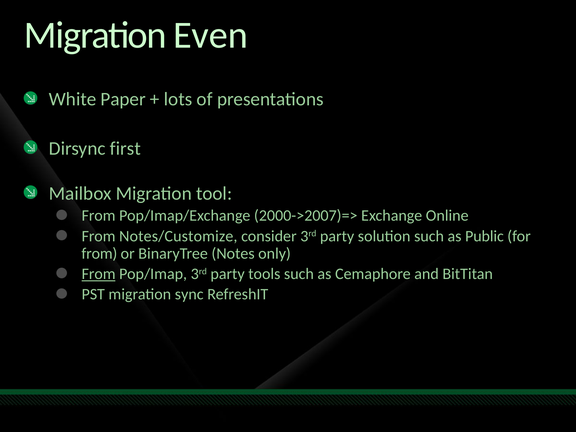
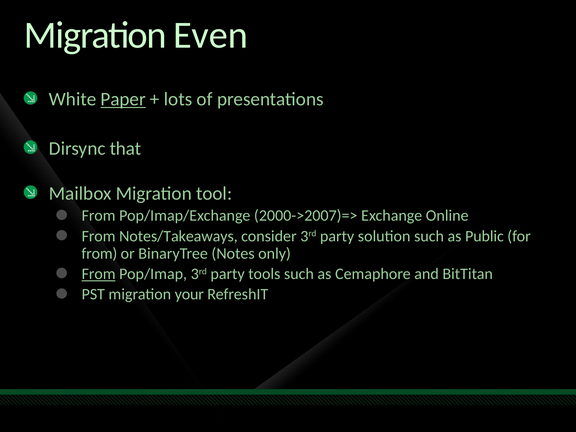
Paper underline: none -> present
first: first -> that
Notes/Customize: Notes/Customize -> Notes/Takeaways
sync: sync -> your
